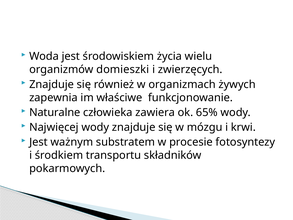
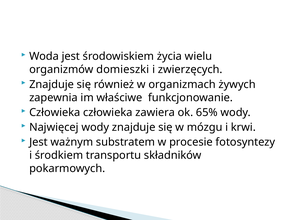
Naturalne at (55, 112): Naturalne -> Człowieka
